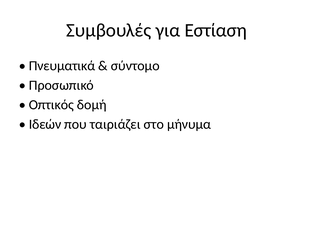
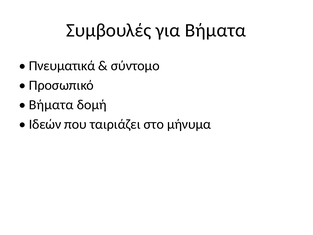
για Εστίαση: Εστίαση -> Βήματα
Οπτικός at (51, 105): Οπτικός -> Βήματα
